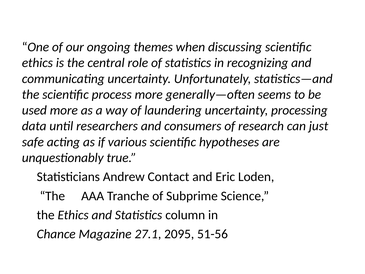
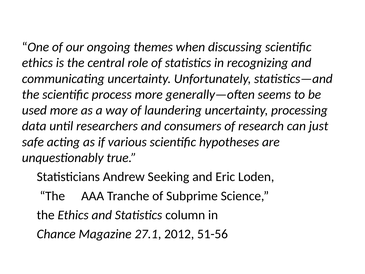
Contact: Contact -> Seeking
2095: 2095 -> 2012
